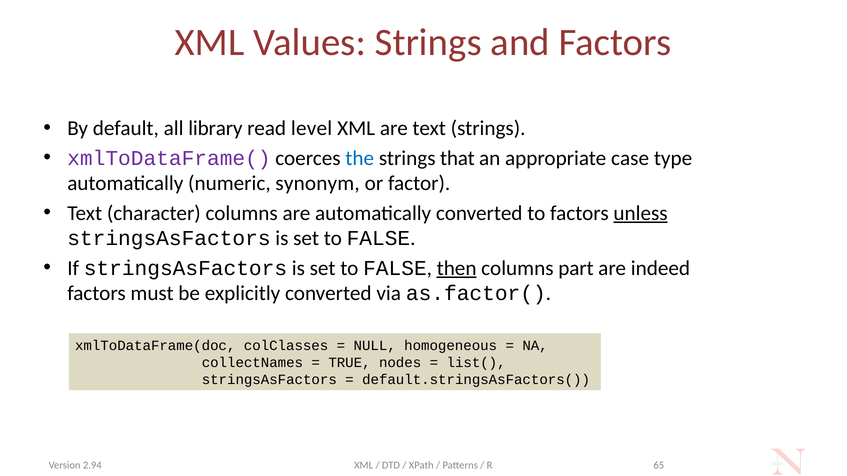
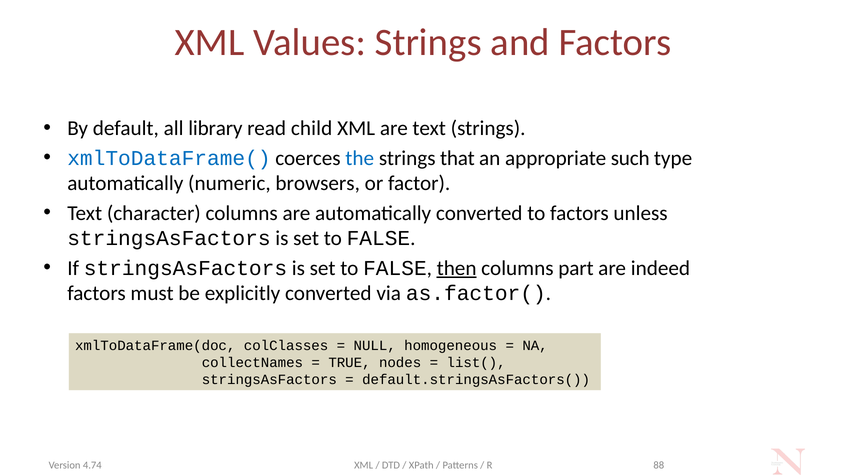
level: level -> child
xmlToDataFrame( colour: purple -> blue
case: case -> such
synonym: synonym -> browsers
unless underline: present -> none
65: 65 -> 88
2.94: 2.94 -> 4.74
